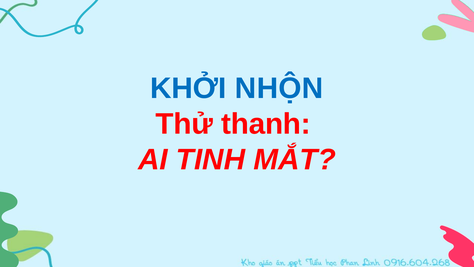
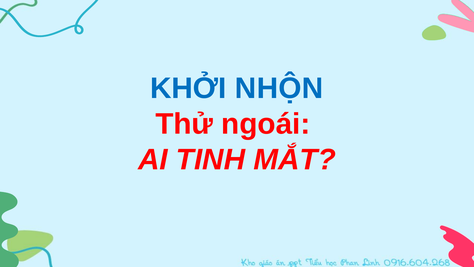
thanh: thanh -> ngoái
